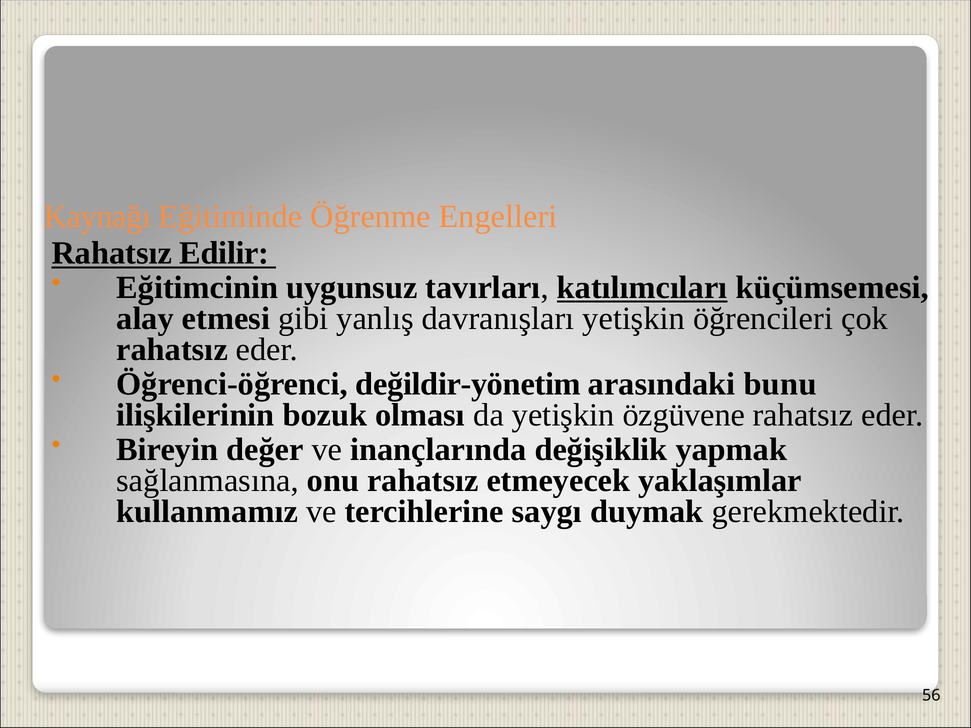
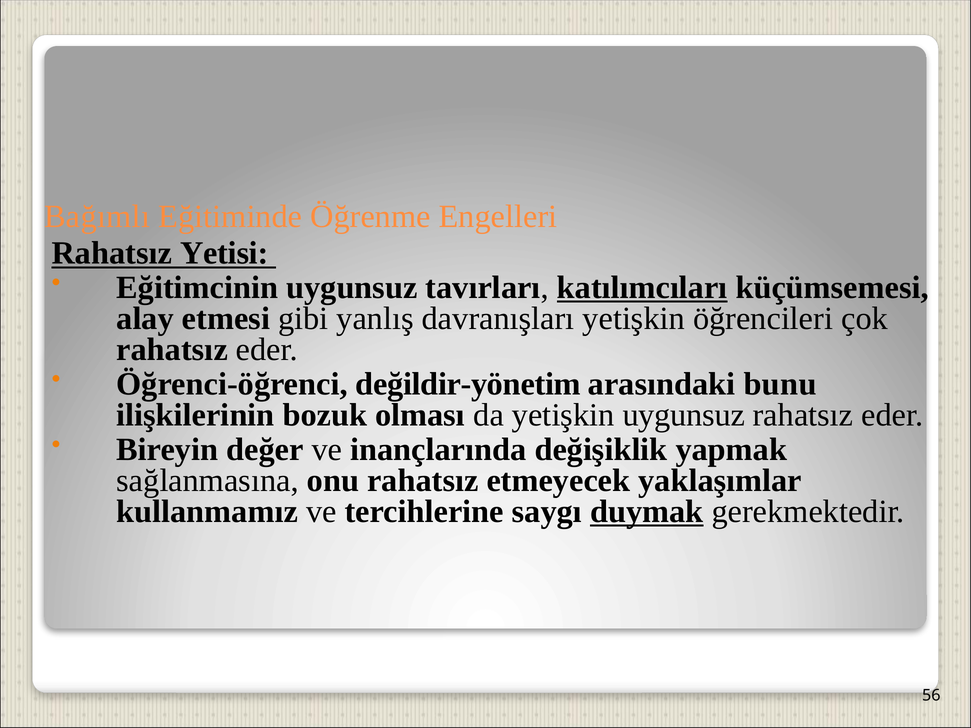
Kaynağı: Kaynağı -> Bağımlı
Edilir: Edilir -> Yetisi
yetişkin özgüvene: özgüvene -> uygunsuz
duymak underline: none -> present
